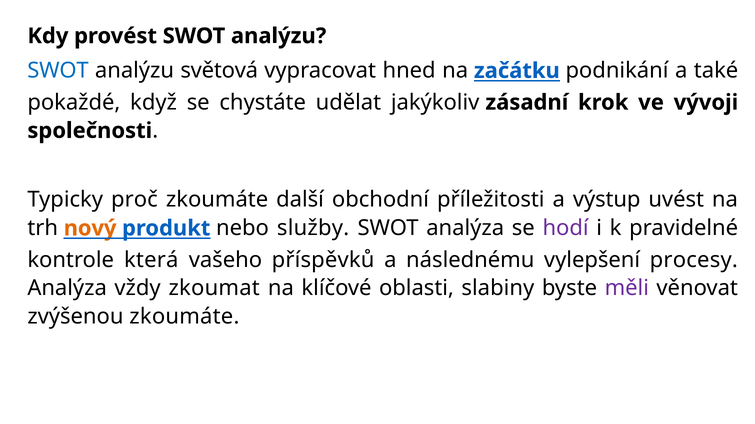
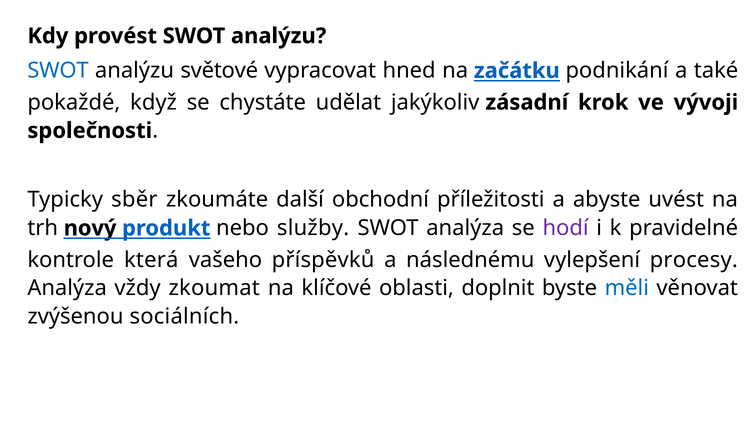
světová: světová -> světové
proč: proč -> sběr
výstup: výstup -> abyste
nový colour: orange -> black
slabiny: slabiny -> doplnit
měli colour: purple -> blue
zvýšenou zkoumáte: zkoumáte -> sociálních
